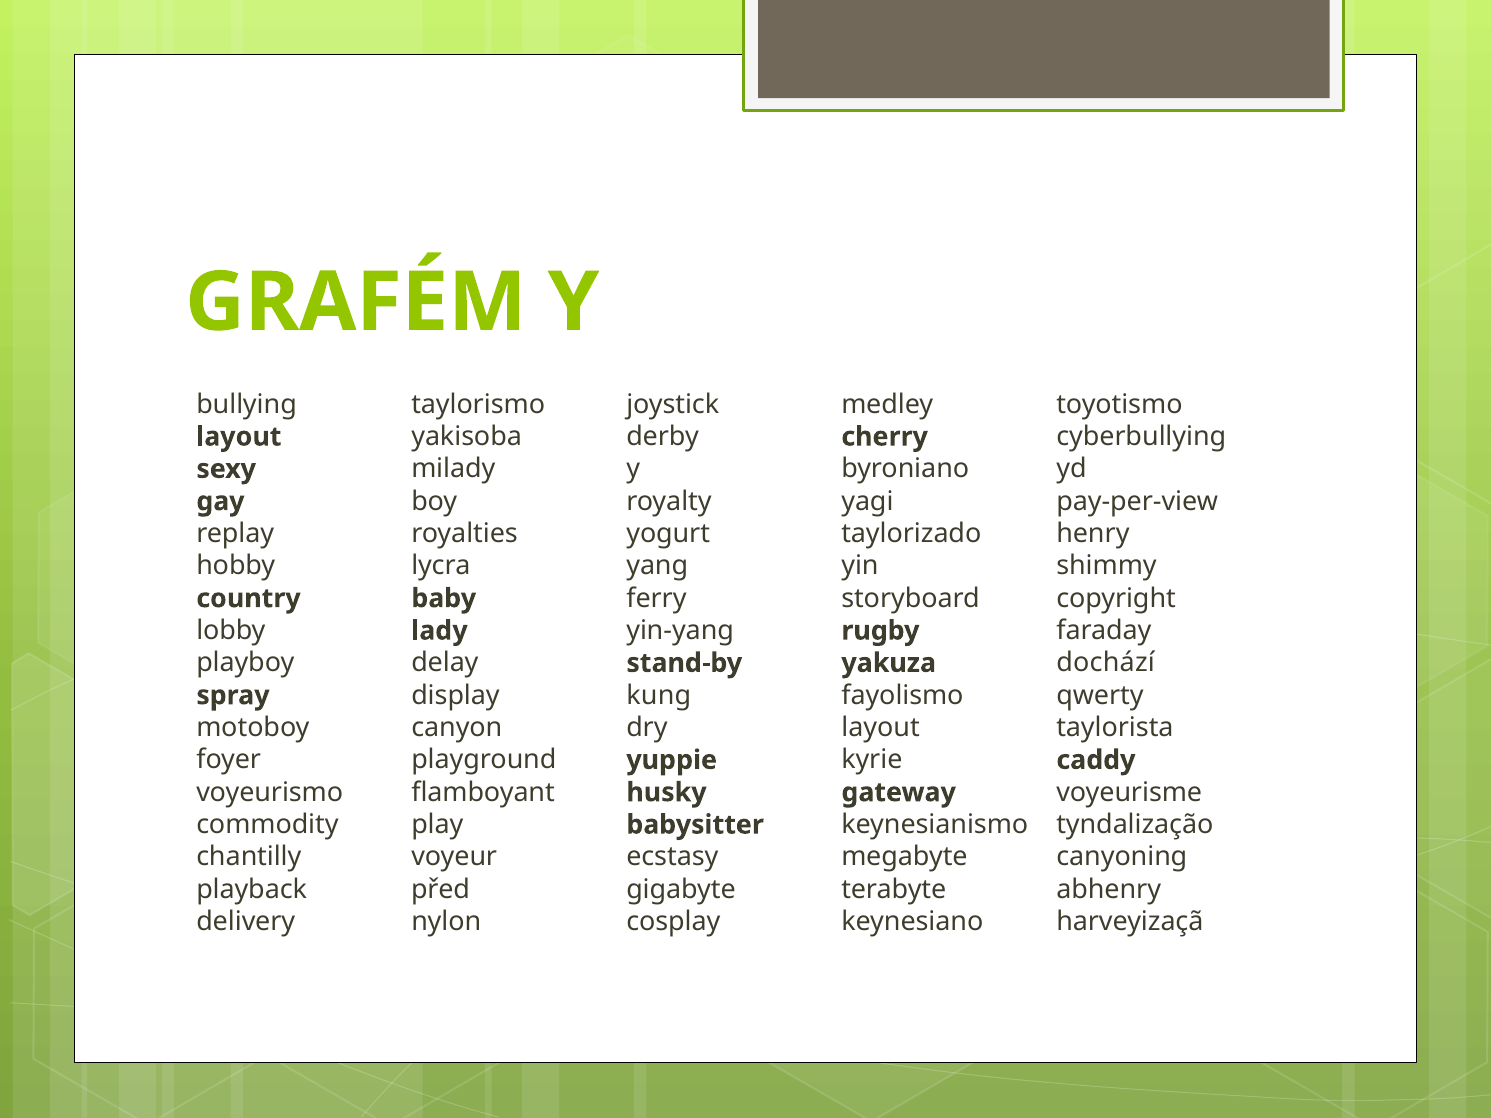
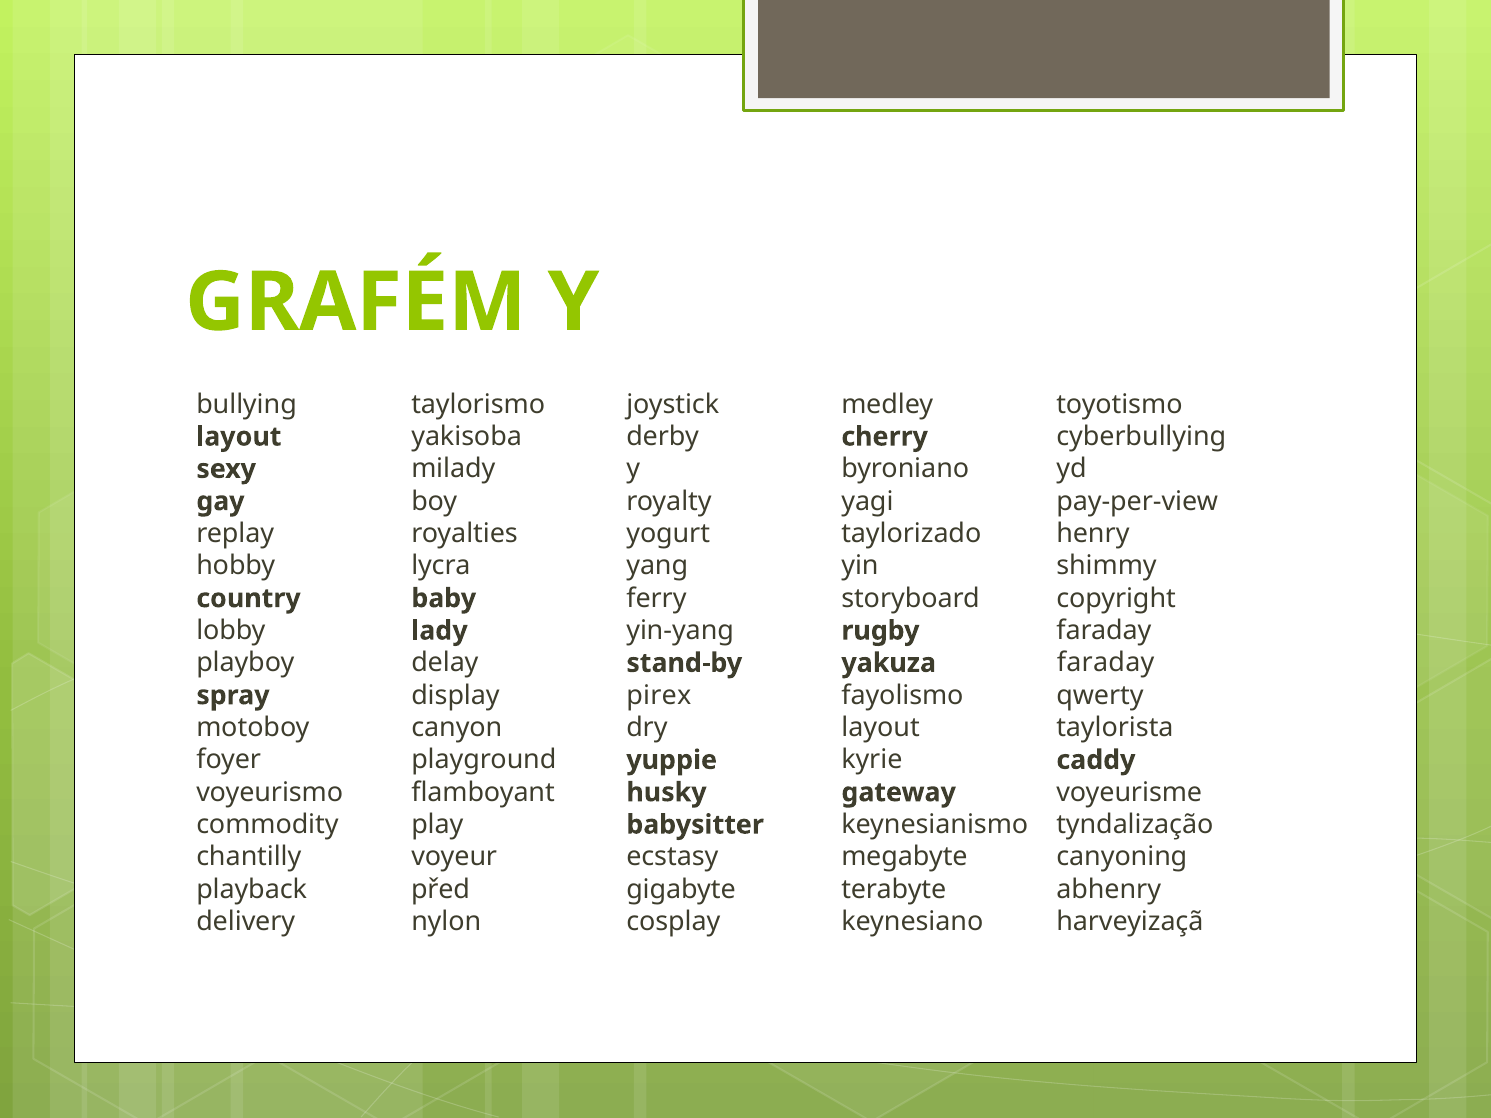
dochází at (1106, 663): dochází -> faraday
kung: kung -> pirex
